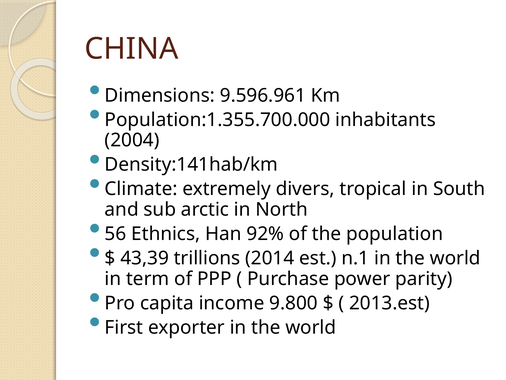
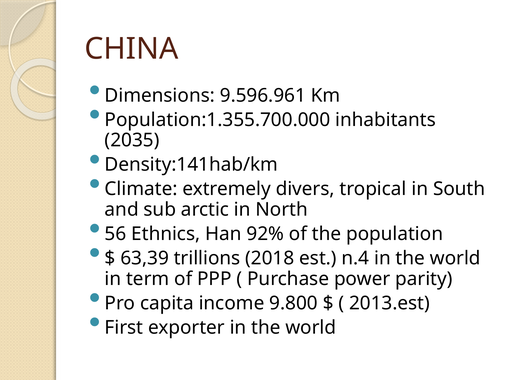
2004: 2004 -> 2035
43,39: 43,39 -> 63,39
2014: 2014 -> 2018
n.1: n.1 -> n.4
